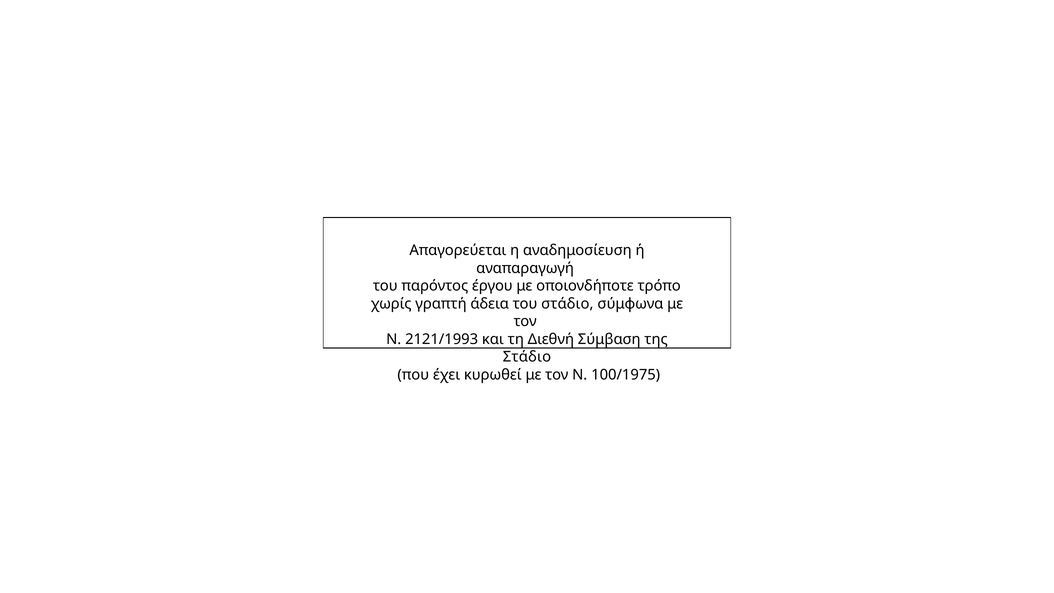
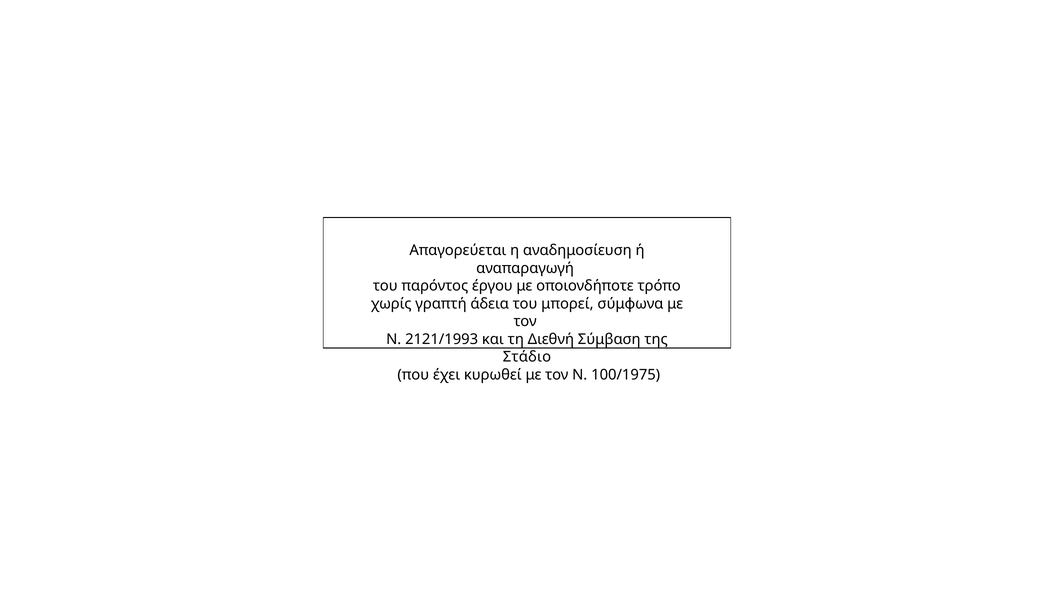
του στάδιο: στάδιο -> μπορεί
